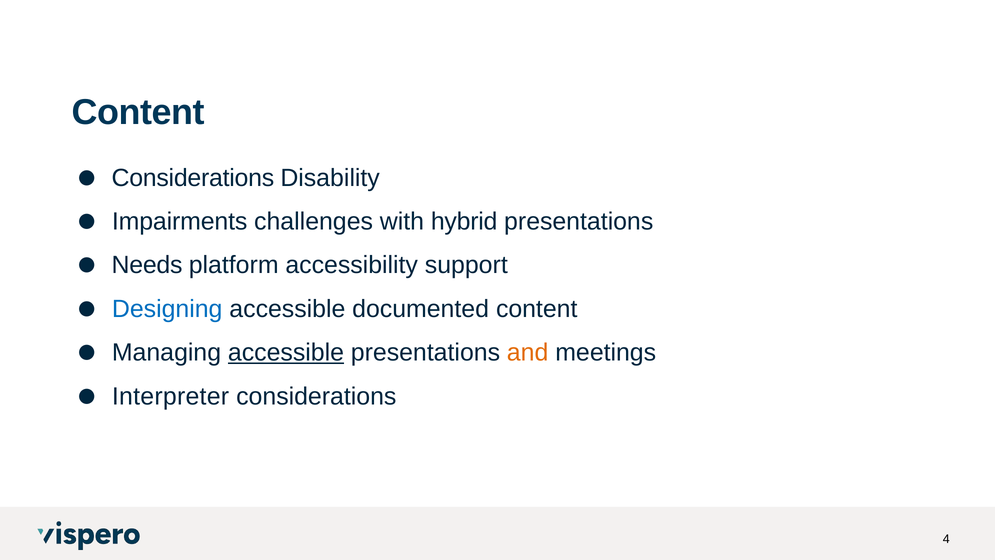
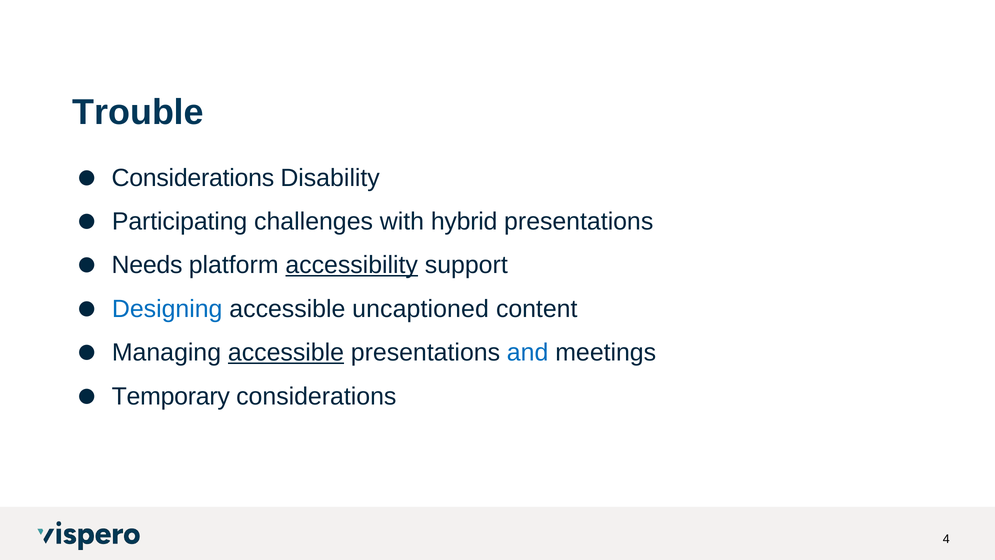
Content at (138, 112): Content -> Trouble
Impairments: Impairments -> Participating
accessibility underline: none -> present
documented: documented -> uncaptioned
and colour: orange -> blue
Interpreter: Interpreter -> Temporary
